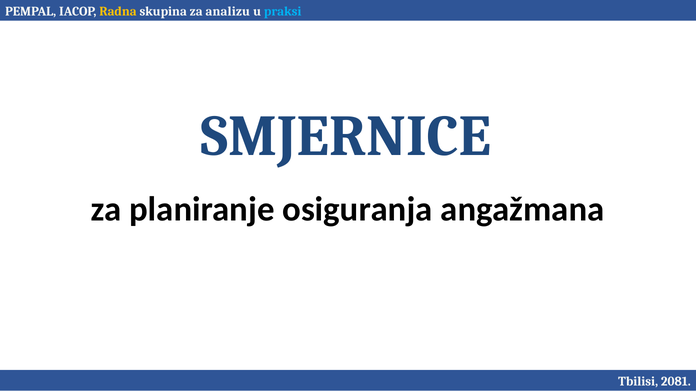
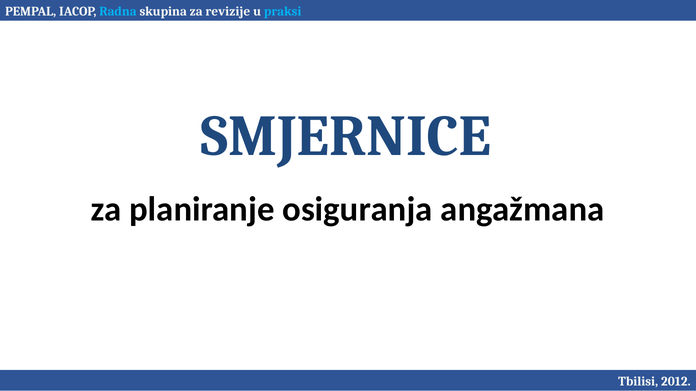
Radna colour: yellow -> light blue
analizu: analizu -> revizije
2081: 2081 -> 2012
